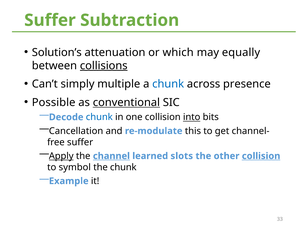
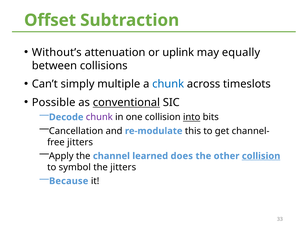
Suffer at (50, 20): Suffer -> Offset
Solution’s: Solution’s -> Without’s
which: which -> uplink
collisions underline: present -> none
presence: presence -> timeslots
chunk at (99, 117) colour: blue -> purple
suffer at (80, 142): suffer -> jitters
Apply underline: present -> none
channel underline: present -> none
slots: slots -> does
the chunk: chunk -> jitters
Example: Example -> Because
